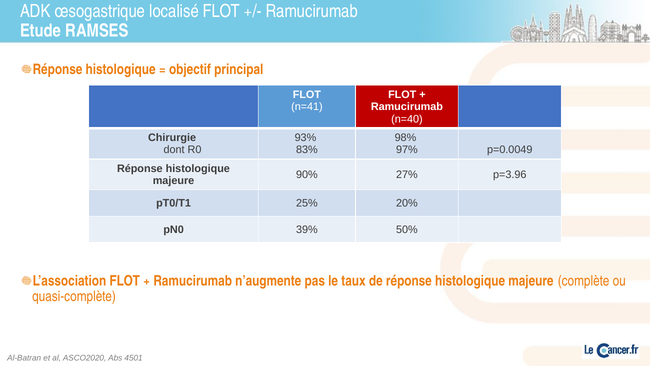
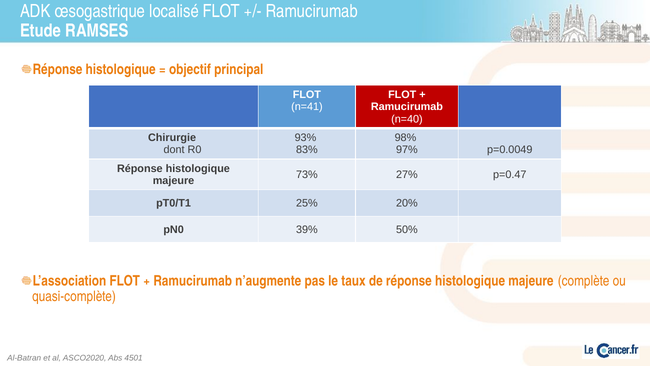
90%: 90% -> 73%
p=3.96: p=3.96 -> p=0.47
